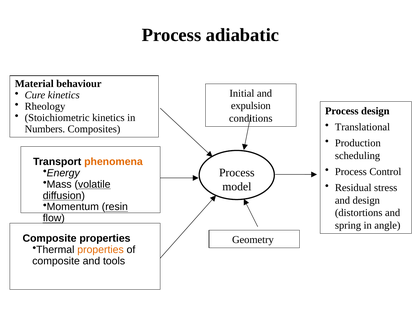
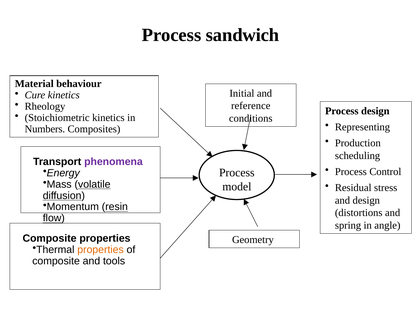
adiabatic: adiabatic -> sandwich
expulsion: expulsion -> reference
Translational: Translational -> Representing
phenomena colour: orange -> purple
